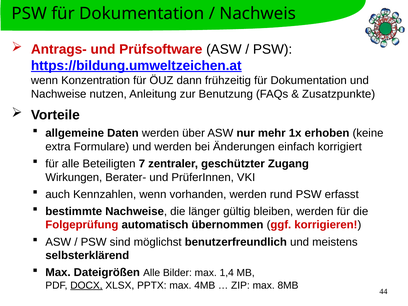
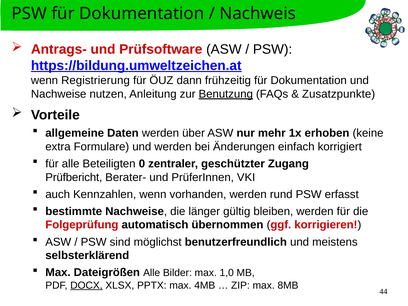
Konzentration: Konzentration -> Registrierung
Benutzung underline: none -> present
7: 7 -> 0
Wirkungen: Wirkungen -> Prüfbericht
1,4: 1,4 -> 1,0
